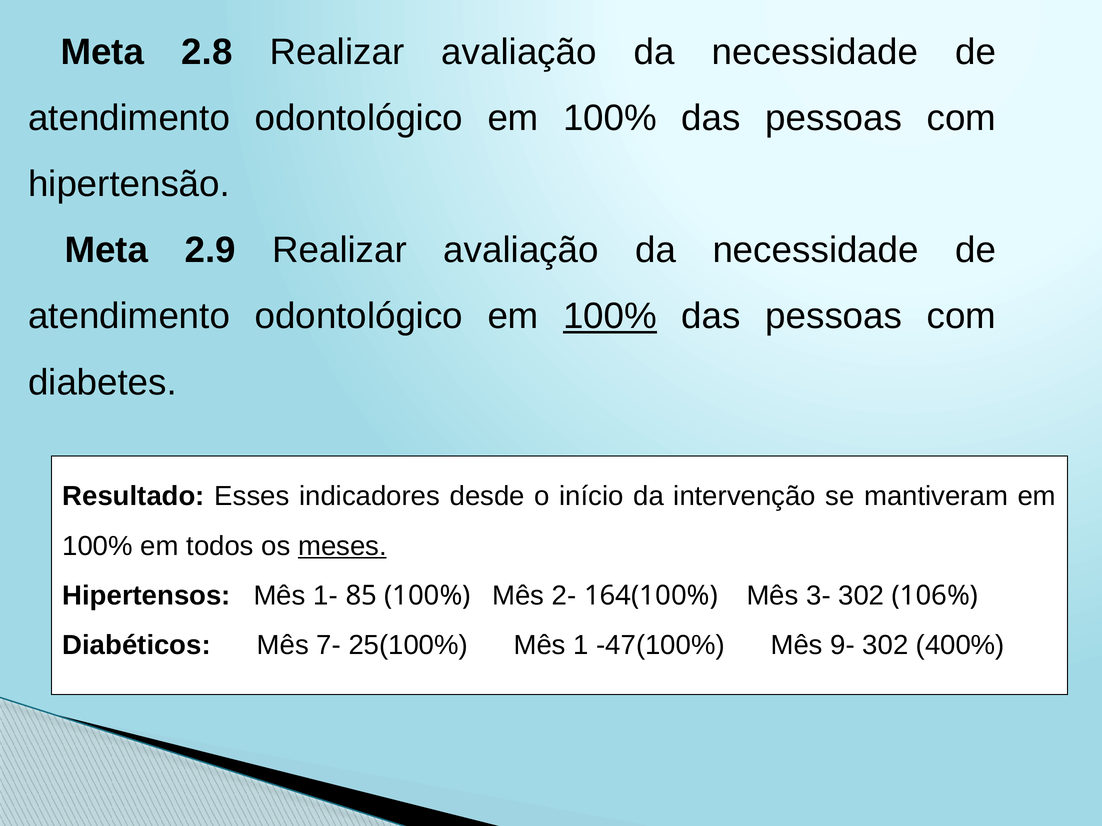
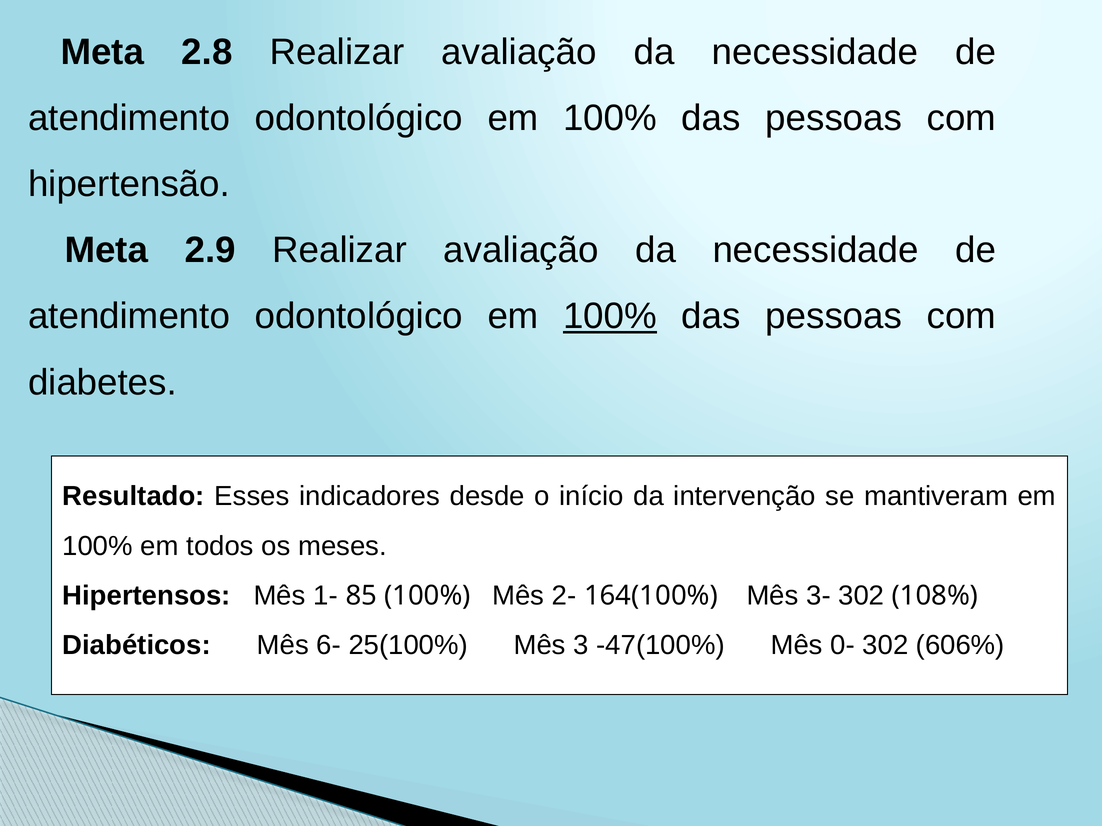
meses underline: present -> none
106%: 106% -> 108%
7-: 7- -> 6-
1: 1 -> 3
9-: 9- -> 0-
400%: 400% -> 606%
